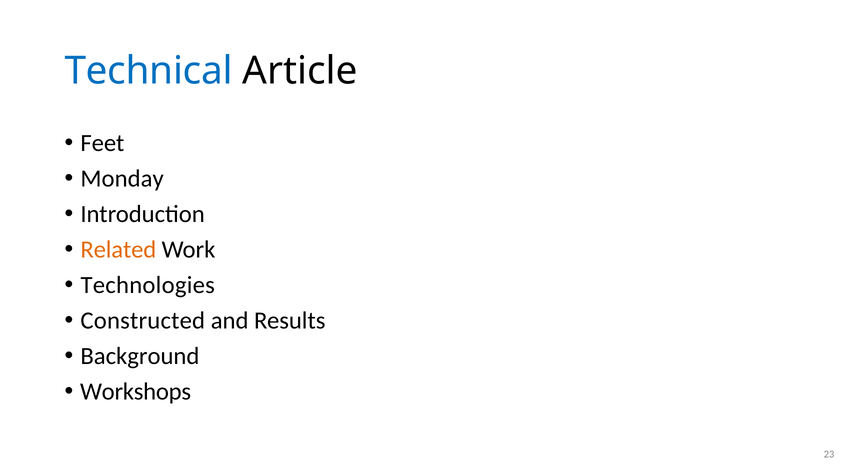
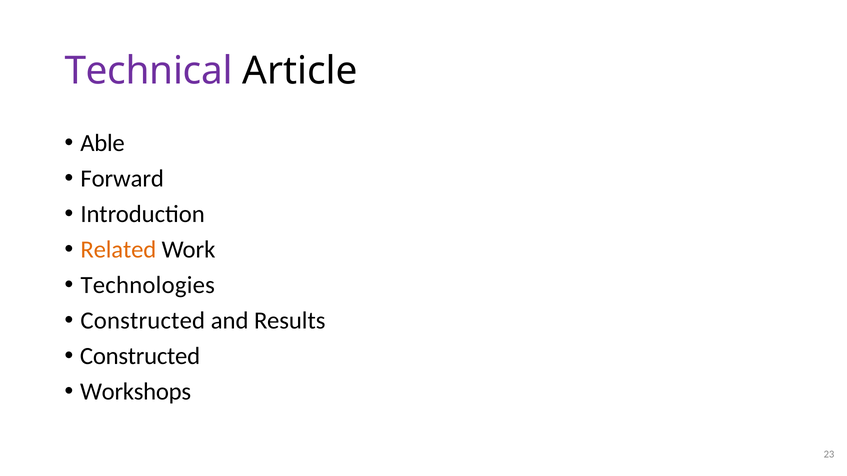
Technical colour: blue -> purple
Feet: Feet -> Able
Monday: Monday -> Forward
Background at (140, 356): Background -> Constructed
